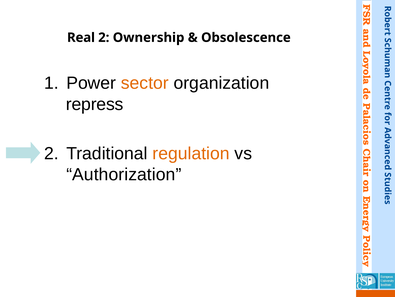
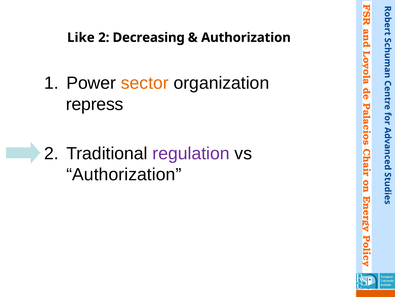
Real: Real -> Like
Ownership: Ownership -> Decreasing
Obsolescence at (246, 37): Obsolescence -> Authorization
regulation colour: orange -> purple
